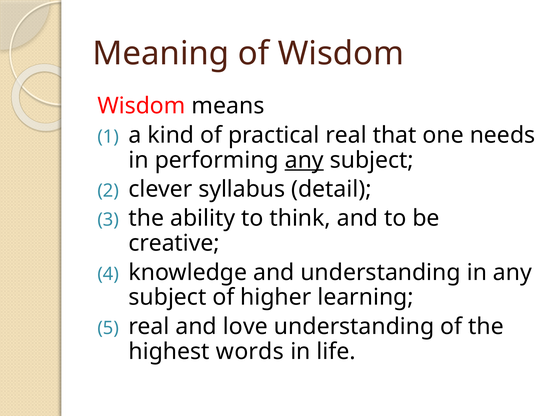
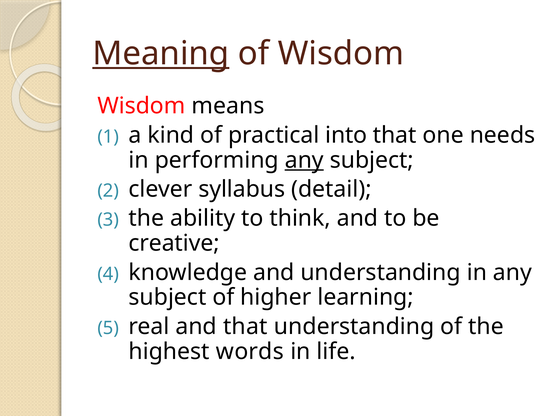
Meaning underline: none -> present
practical real: real -> into
and love: love -> that
